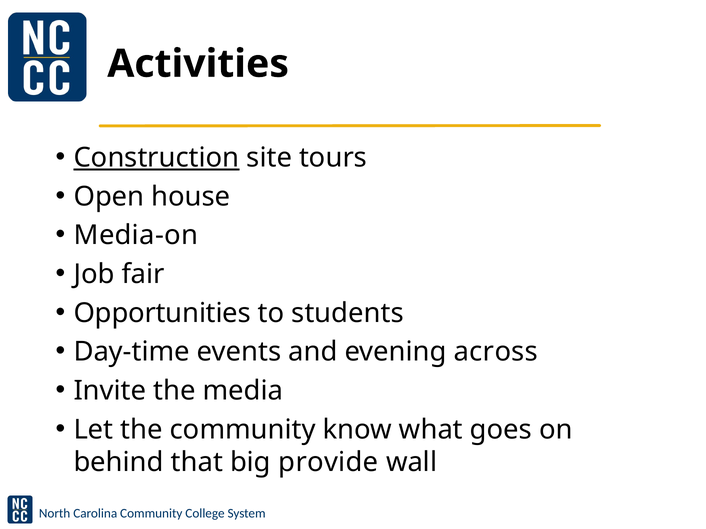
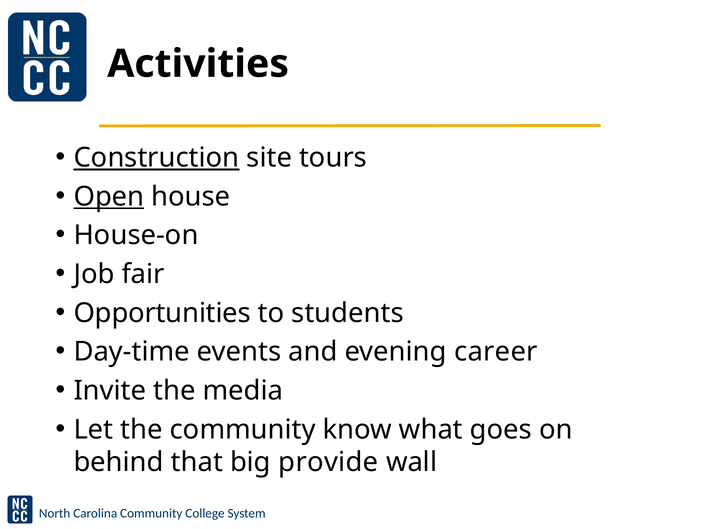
Open underline: none -> present
Media-on: Media-on -> House-on
across: across -> career
